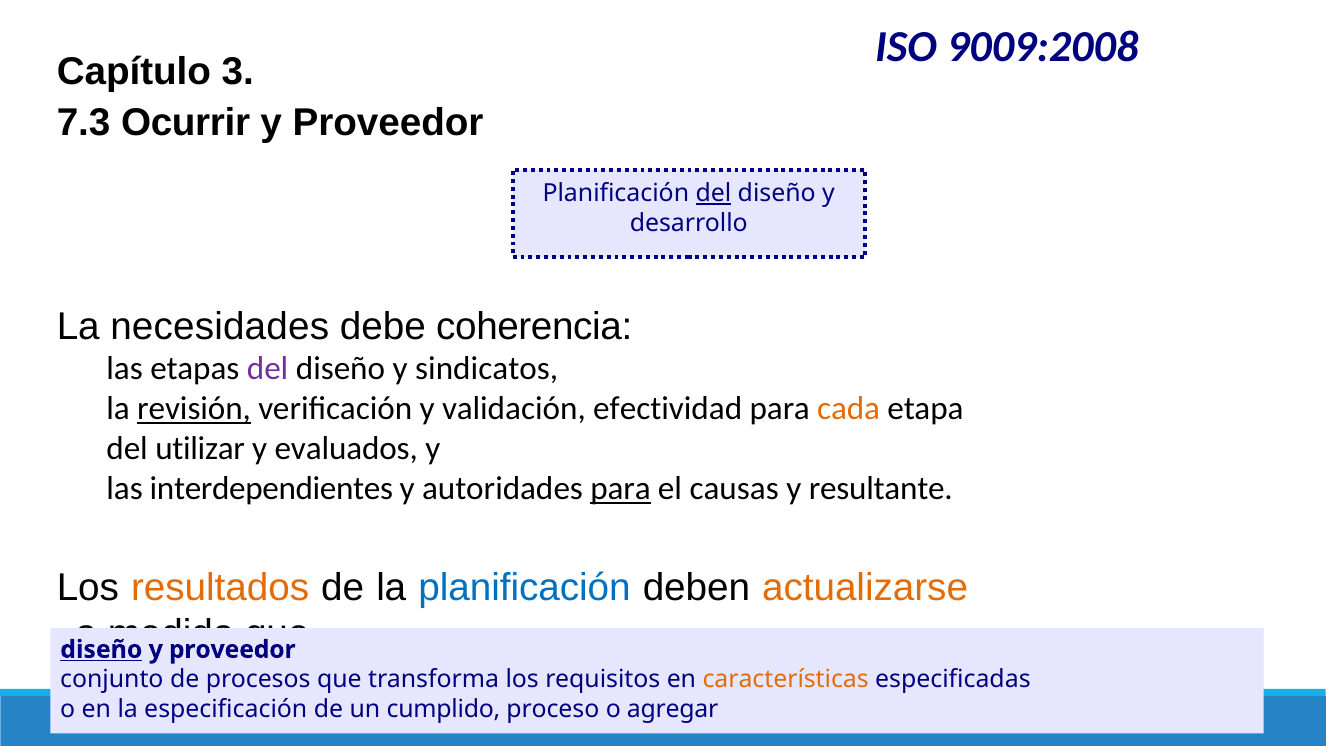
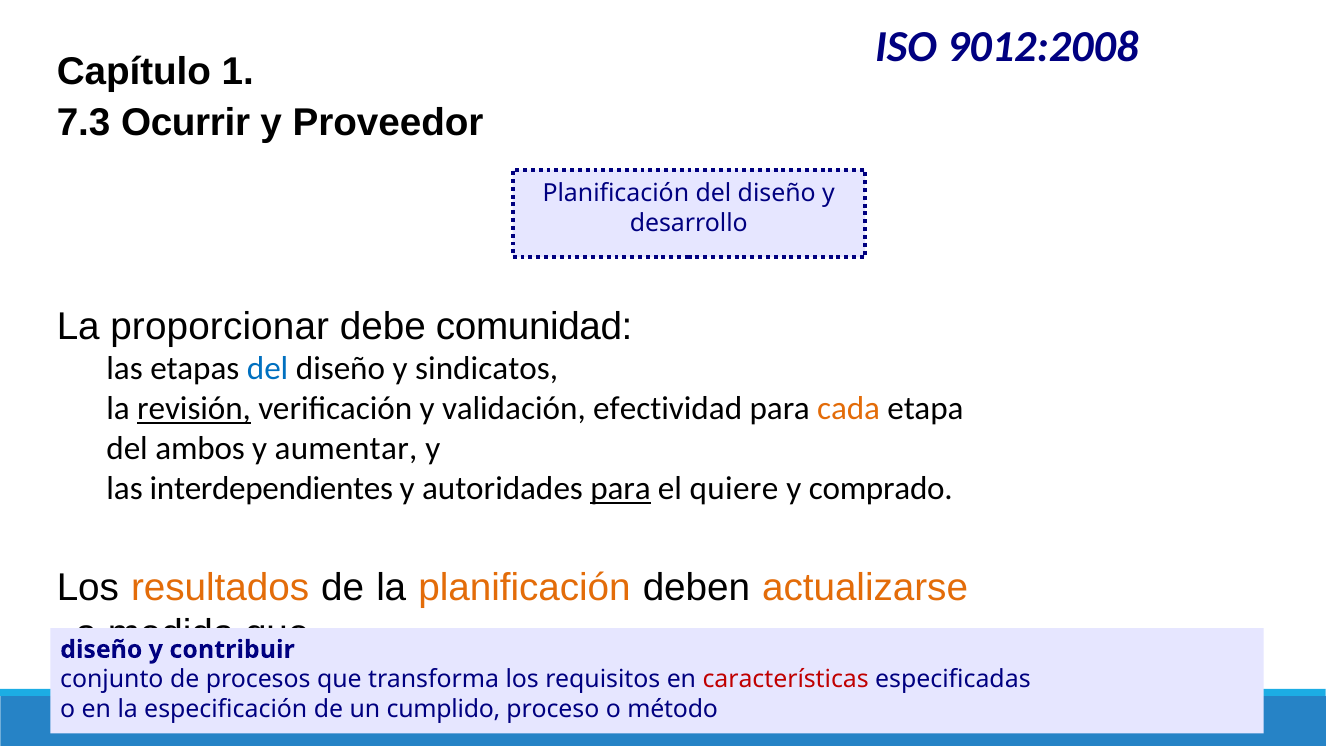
9009:2008: 9009:2008 -> 9012:2008
3: 3 -> 1
del at (713, 193) underline: present -> none
necesidades: necesidades -> proporcionar
coherencia: coherencia -> comunidad
del at (268, 369) colour: purple -> blue
utilizar: utilizar -> ambos
evaluados: evaluados -> aumentar
causas: causas -> quiere
resultante: resultante -> comprado
planificación at (525, 587) colour: blue -> orange
diseño at (101, 649) underline: present -> none
proveedor at (232, 649): proveedor -> contribuir
características colour: orange -> red
agregar: agregar -> método
